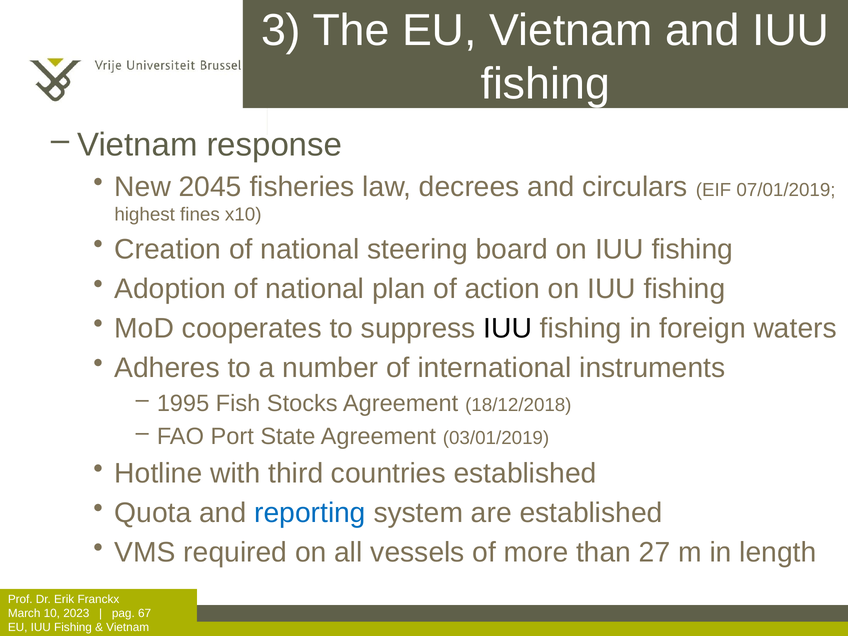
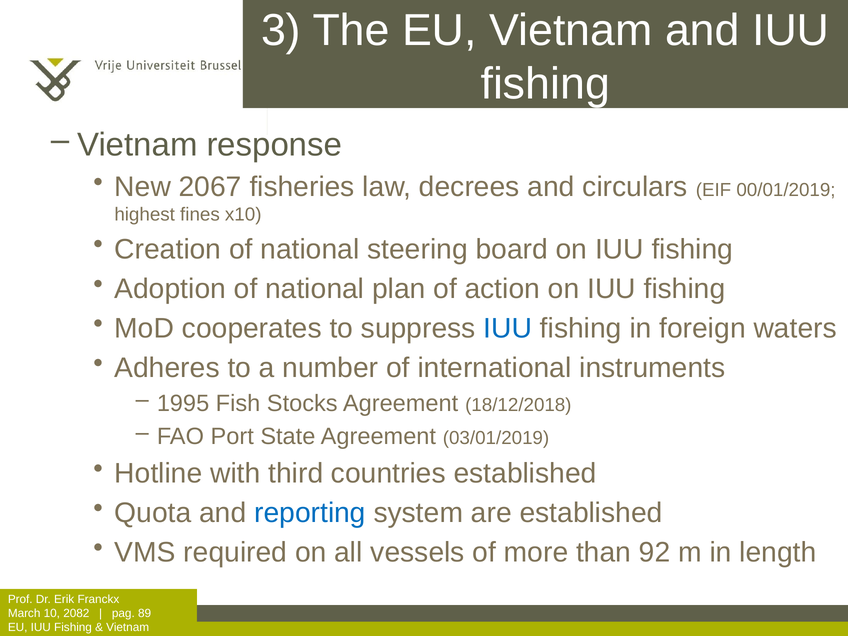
2045: 2045 -> 2067
07/01/2019: 07/01/2019 -> 00/01/2019
IUU at (508, 328) colour: black -> blue
27: 27 -> 92
2023: 2023 -> 2082
67: 67 -> 89
